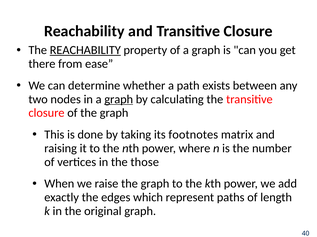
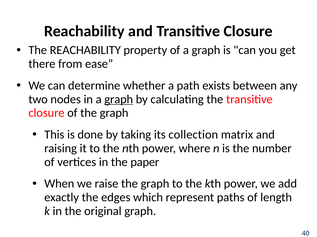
REACHABILITY at (85, 50) underline: present -> none
footnotes: footnotes -> collection
those: those -> paper
